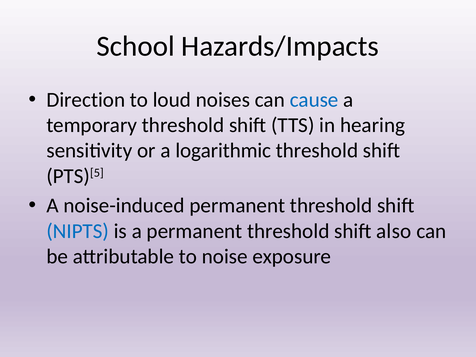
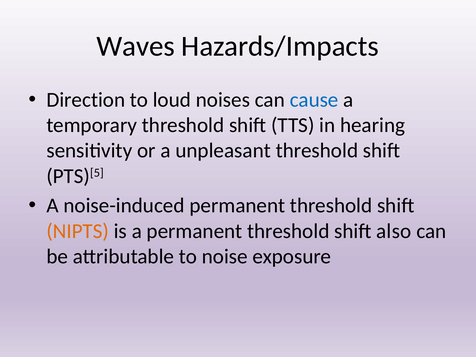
School: School -> Waves
logarithmic: logarithmic -> unpleasant
NIPTS colour: blue -> orange
